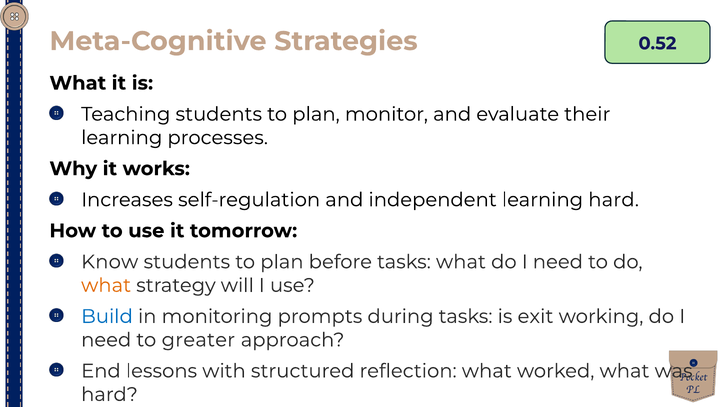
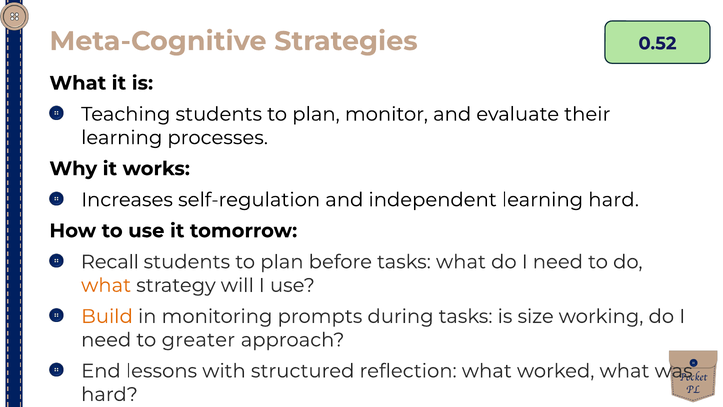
Know: Know -> Recall
Build colour: blue -> orange
exit: exit -> size
